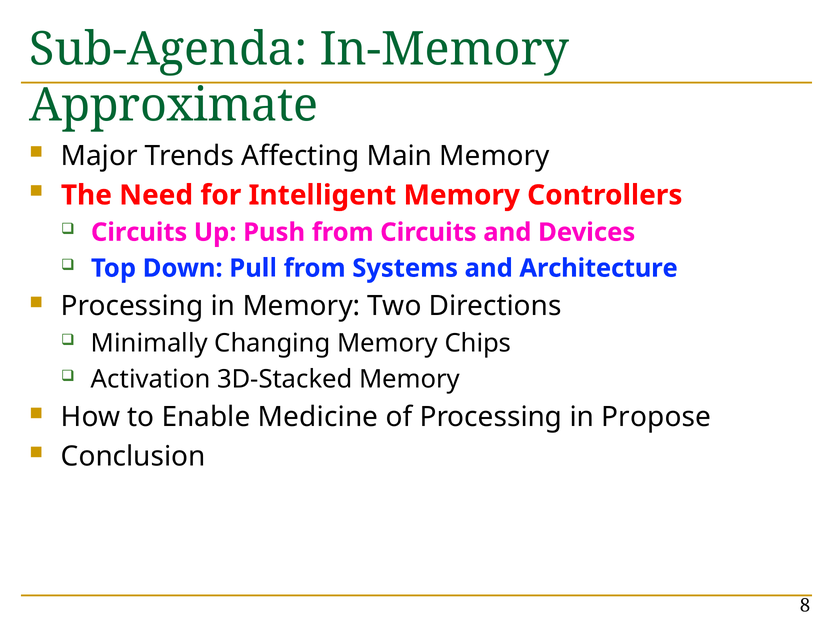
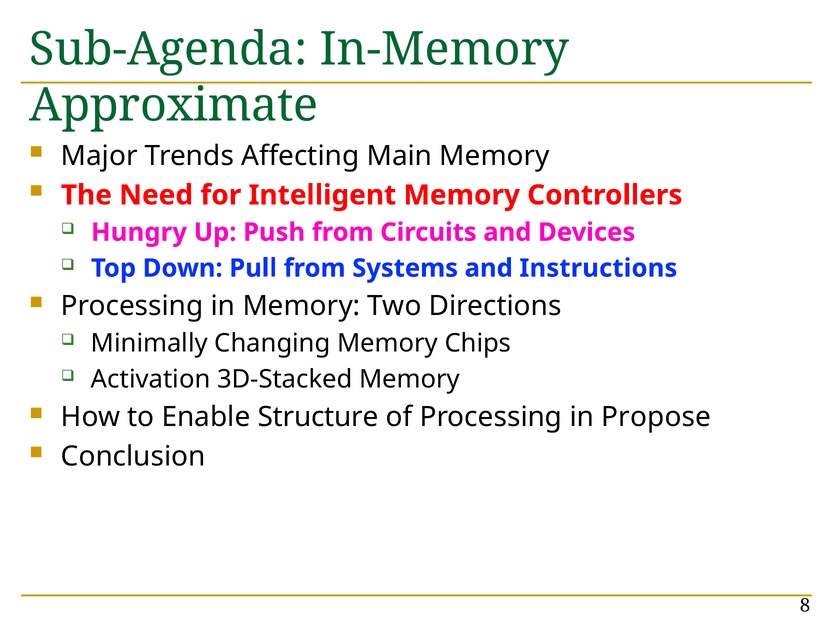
Circuits at (139, 232): Circuits -> Hungry
Architecture: Architecture -> Instructions
Medicine: Medicine -> Structure
